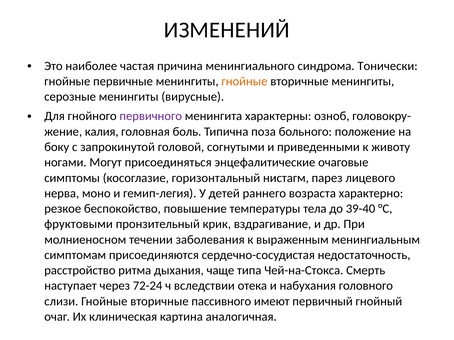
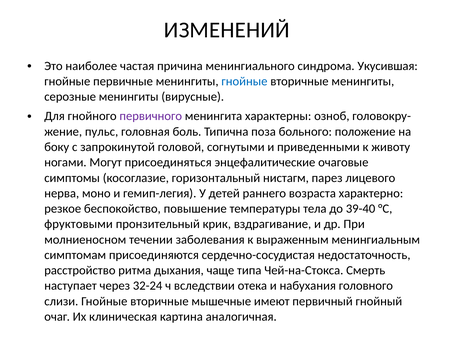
Тонически: Тонически -> Укусившая
гнойные at (244, 81) colour: orange -> blue
калия: калия -> пульс
72-24: 72-24 -> 32-24
пассивного: пассивного -> мышечные
